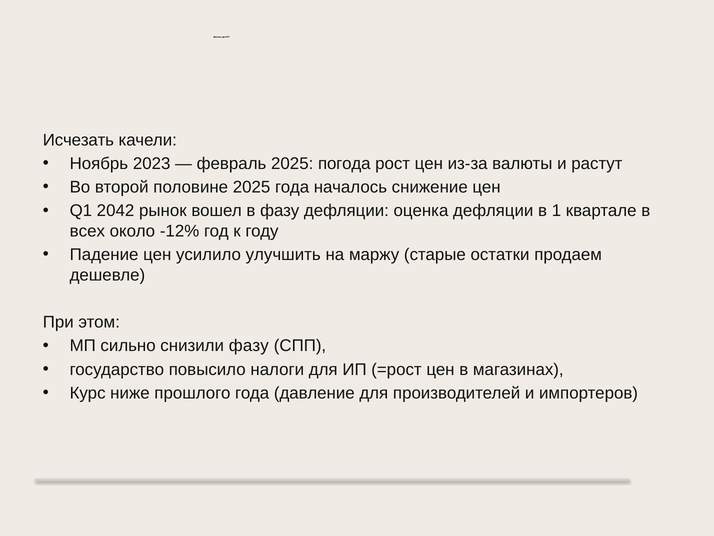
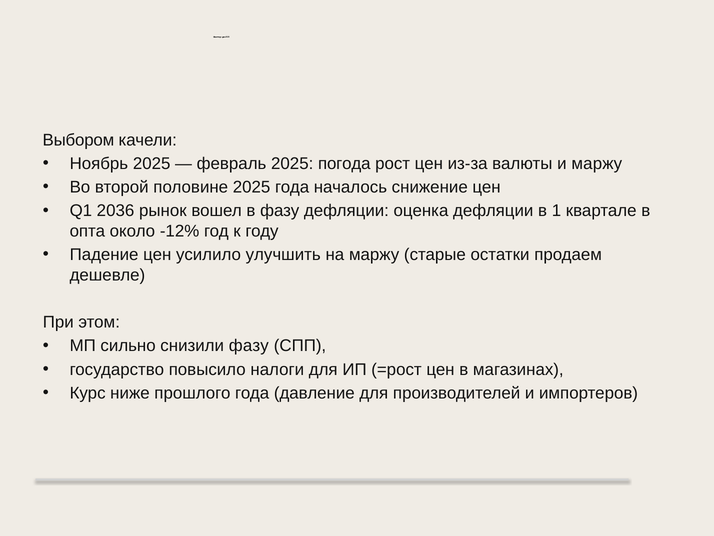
Исчезать: Исчезать -> Выбором
Ноябрь 2023: 2023 -> 2025
и растут: растут -> маржу
2042: 2042 -> 2036
всех: всех -> опта
